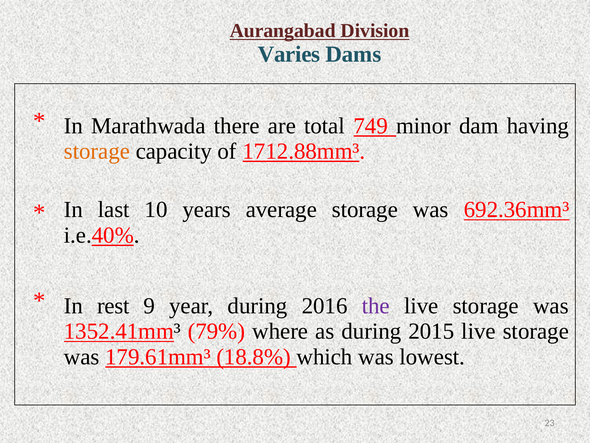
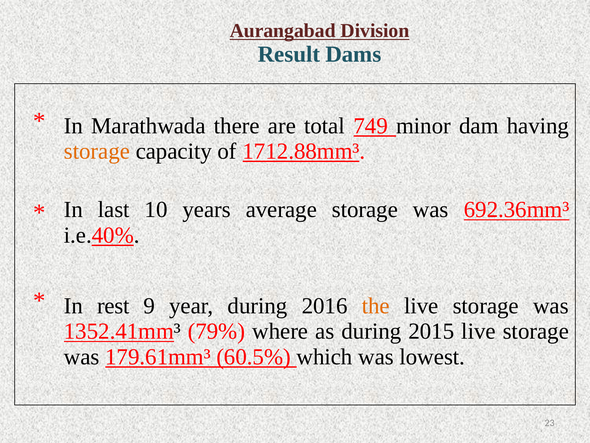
Varies: Varies -> Result
the colour: purple -> orange
18.8%: 18.8% -> 60.5%
